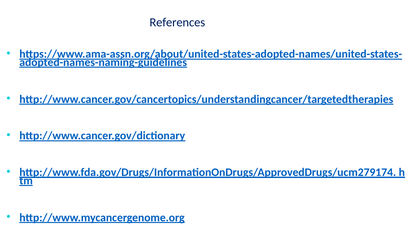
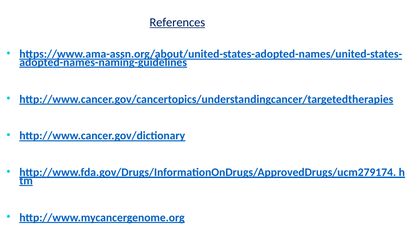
References underline: none -> present
